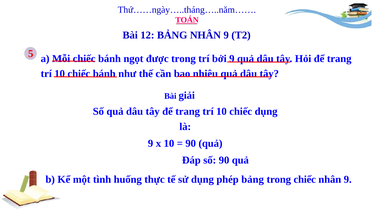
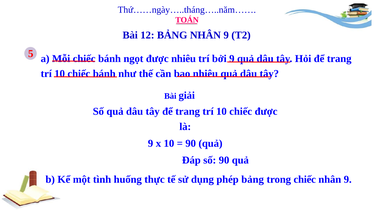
được trong: trong -> nhiêu
chiếc dụng: dụng -> được
